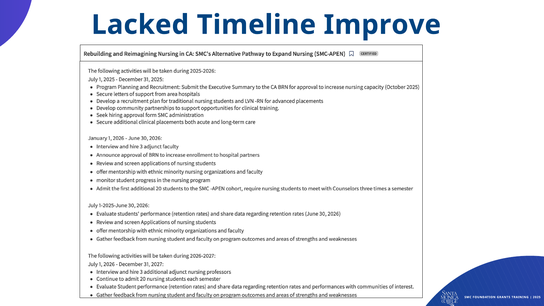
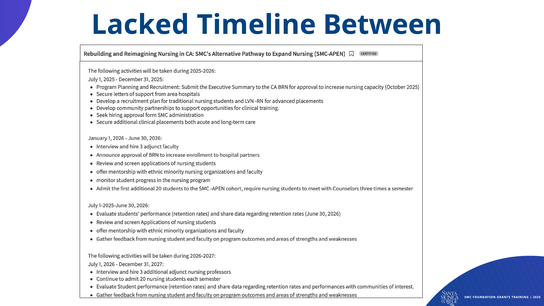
Improve: Improve -> Between
